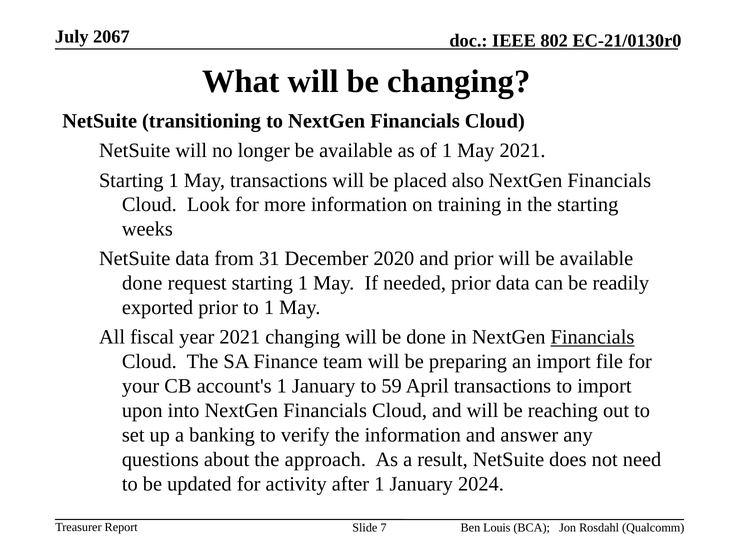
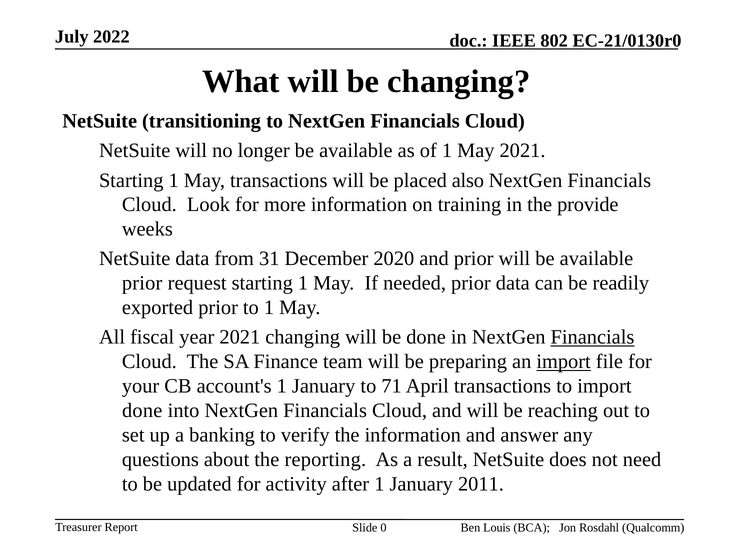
2067: 2067 -> 2022
the starting: starting -> provide
done at (142, 283): done -> prior
import at (564, 361) underline: none -> present
59: 59 -> 71
upon at (142, 410): upon -> done
approach: approach -> reporting
2024: 2024 -> 2011
7: 7 -> 0
